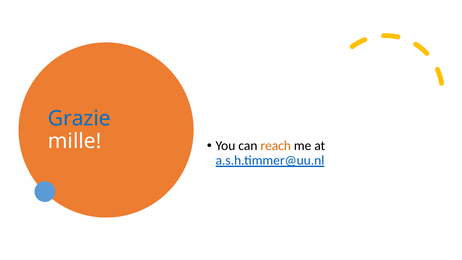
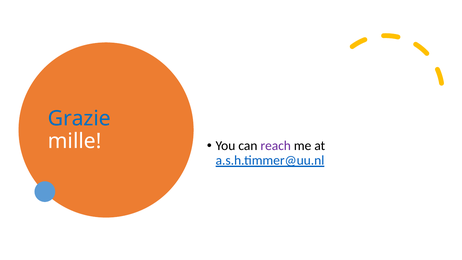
reach colour: orange -> purple
